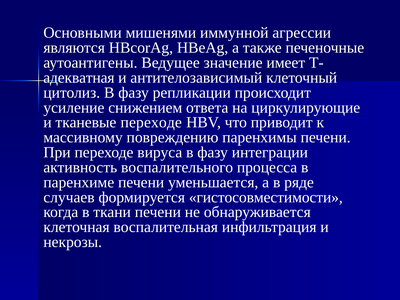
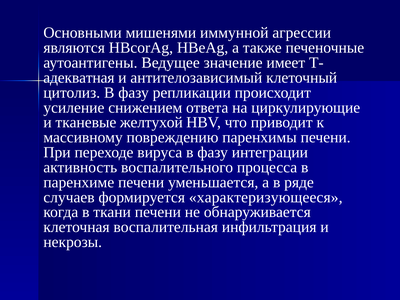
тканевые переходе: переходе -> желтухой
гистосовместимости: гистосовместимости -> характеризующееся
